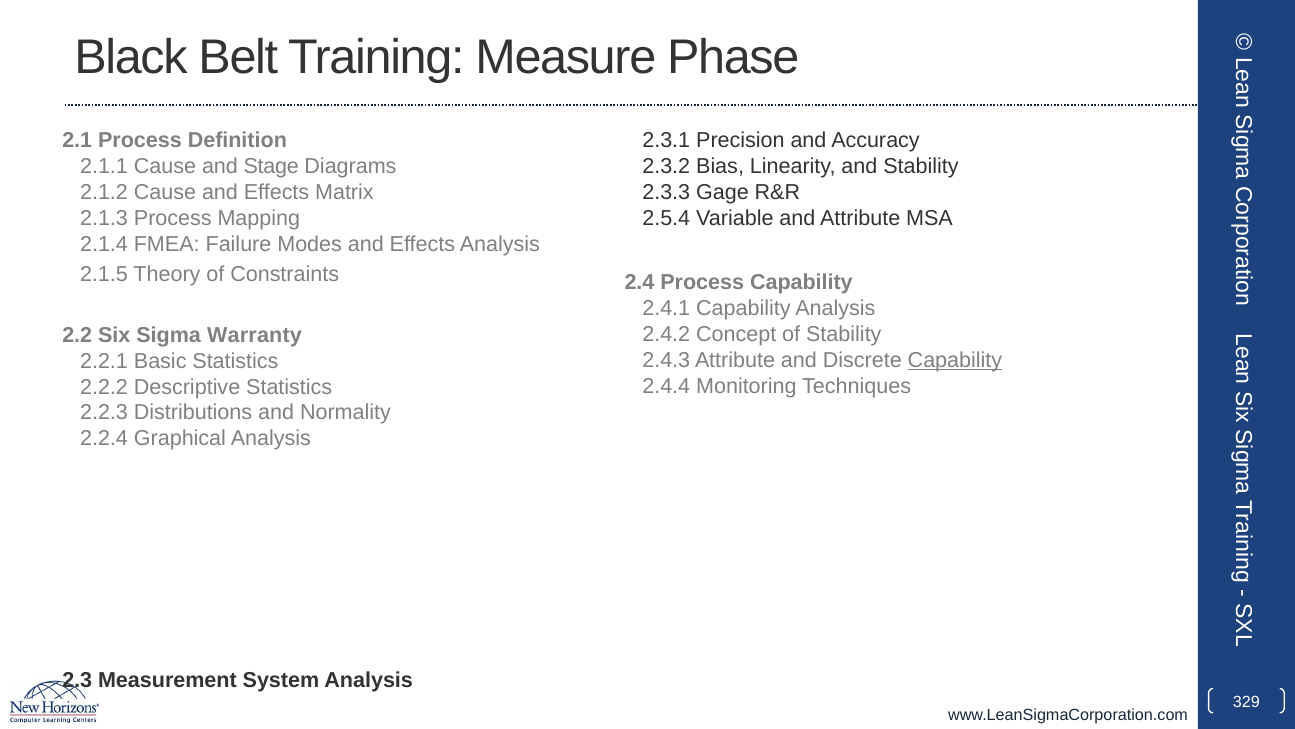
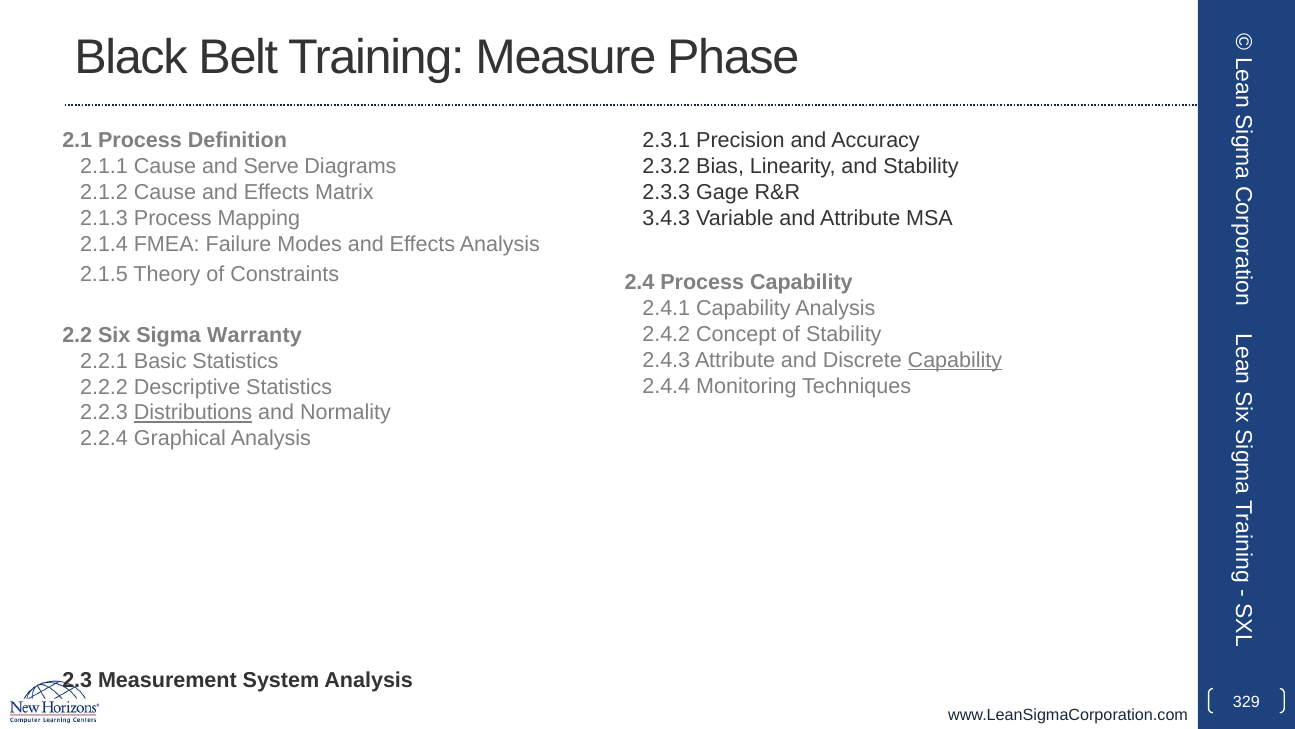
Stage: Stage -> Serve
2.5.4: 2.5.4 -> 3.4.3
Distributions underline: none -> present
